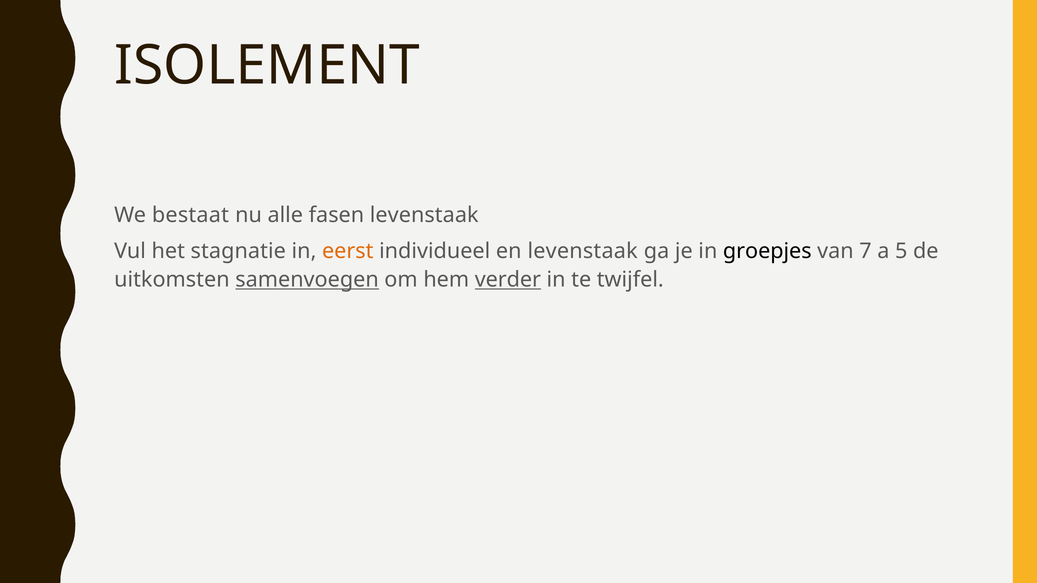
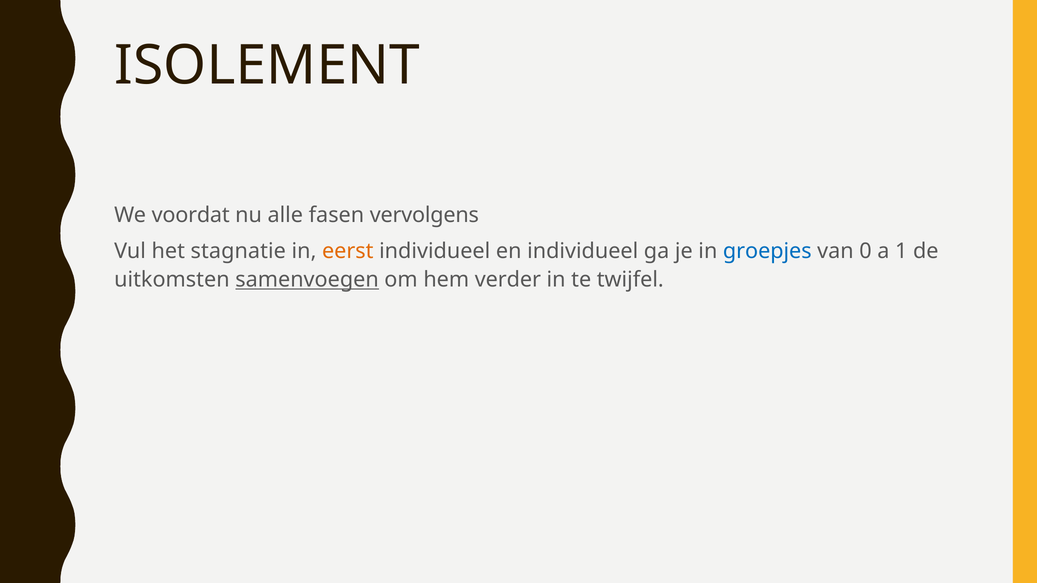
bestaat: bestaat -> voordat
fasen levenstaak: levenstaak -> vervolgens
en levenstaak: levenstaak -> individueel
groepjes colour: black -> blue
7: 7 -> 0
5: 5 -> 1
verder underline: present -> none
